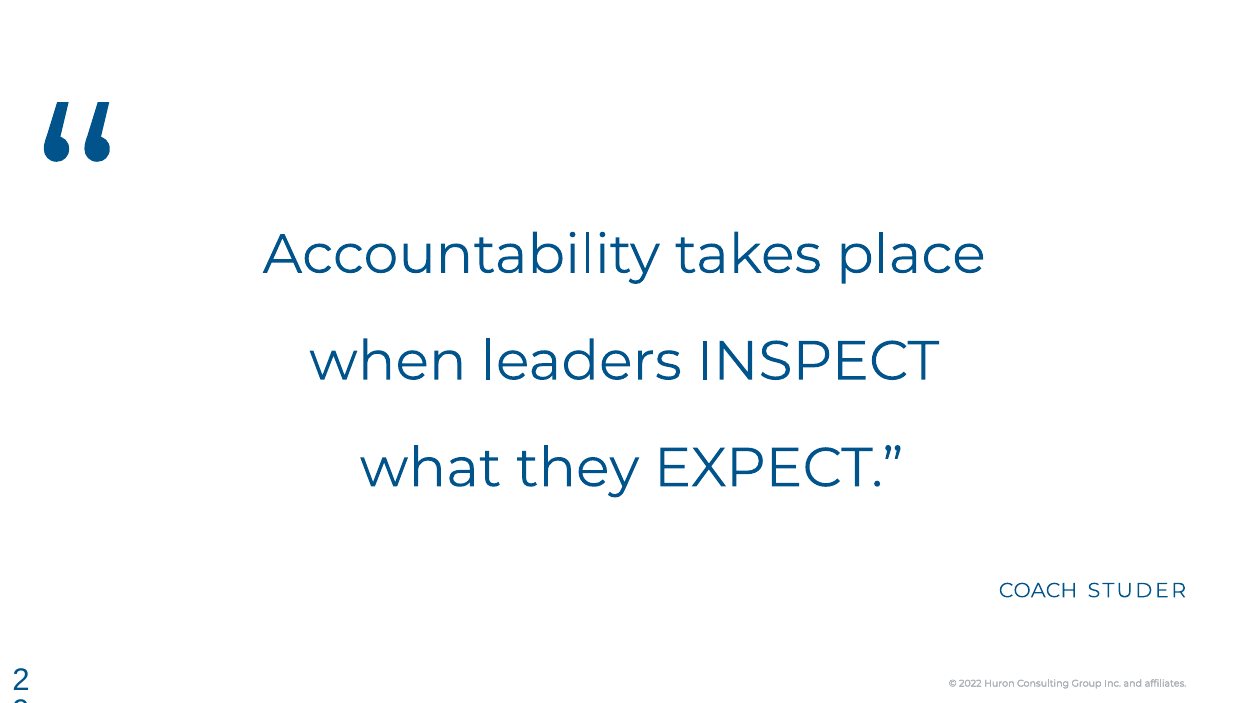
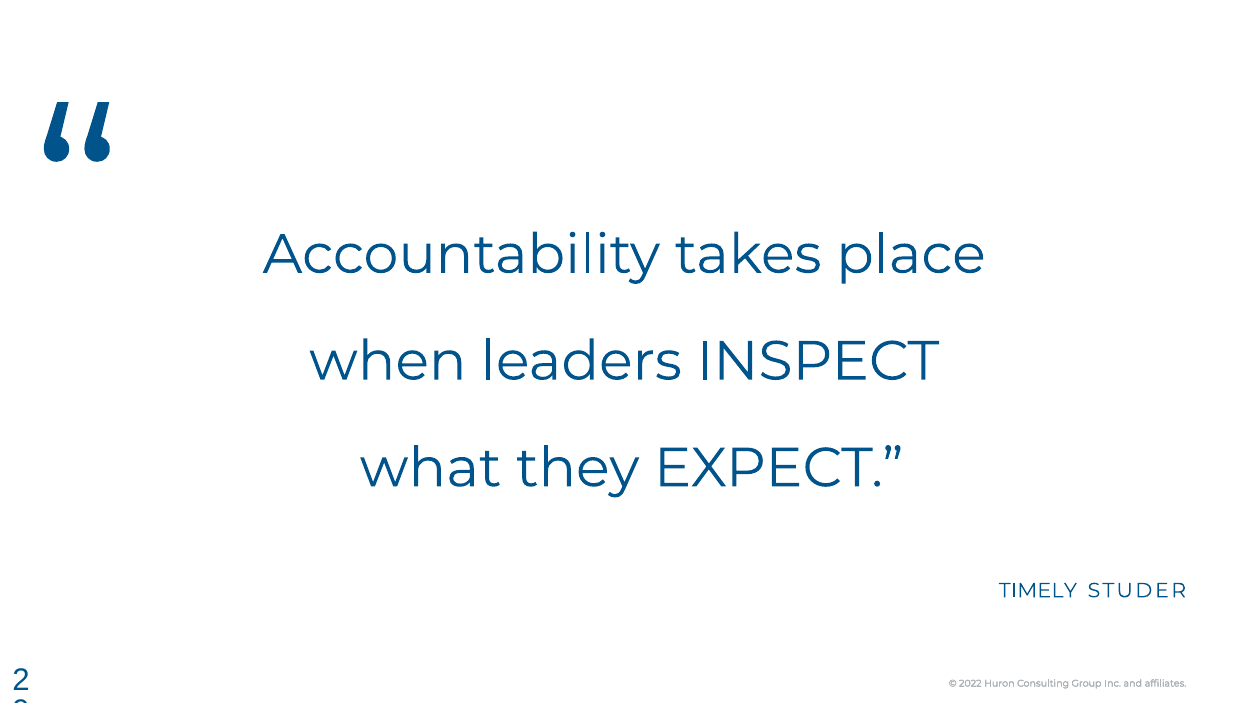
COACH: COACH -> TIMELY
